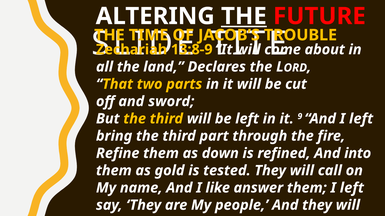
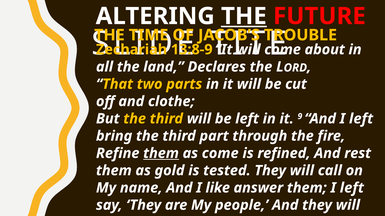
sword: sword -> clothe
them at (161, 154) underline: none -> present
as down: down -> come
into: into -> rest
